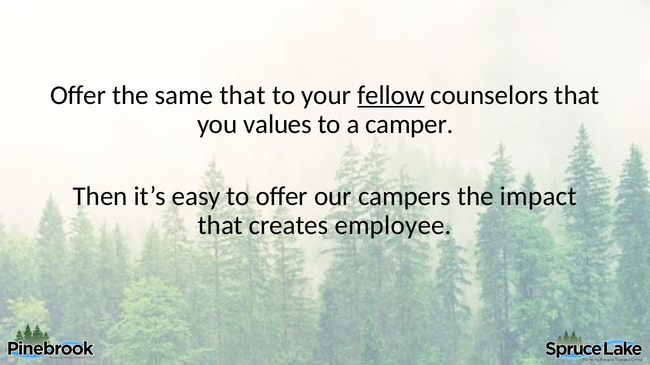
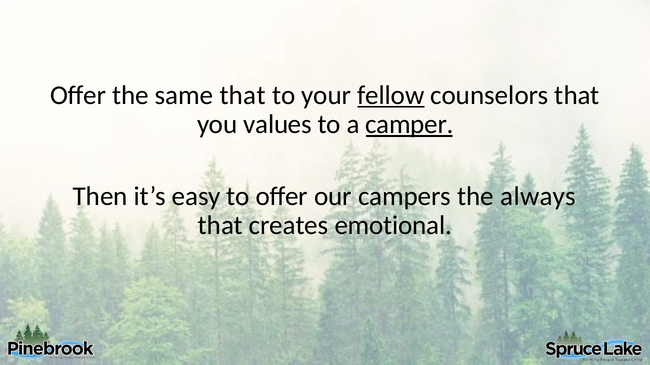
camper underline: none -> present
impact: impact -> always
employee: employee -> emotional
